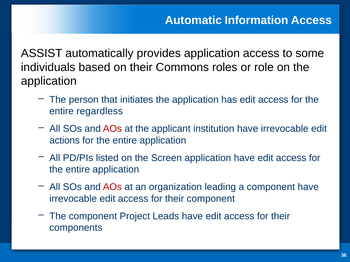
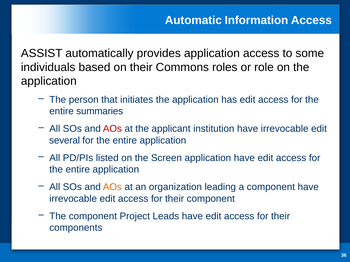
regardless: regardless -> summaries
actions: actions -> several
AOs at (112, 187) colour: red -> orange
